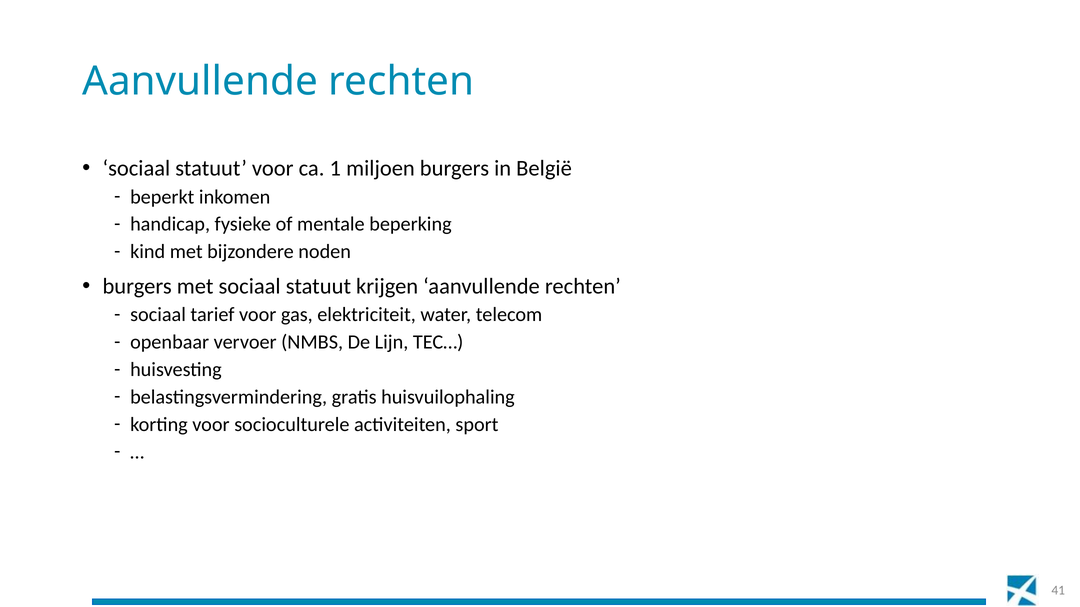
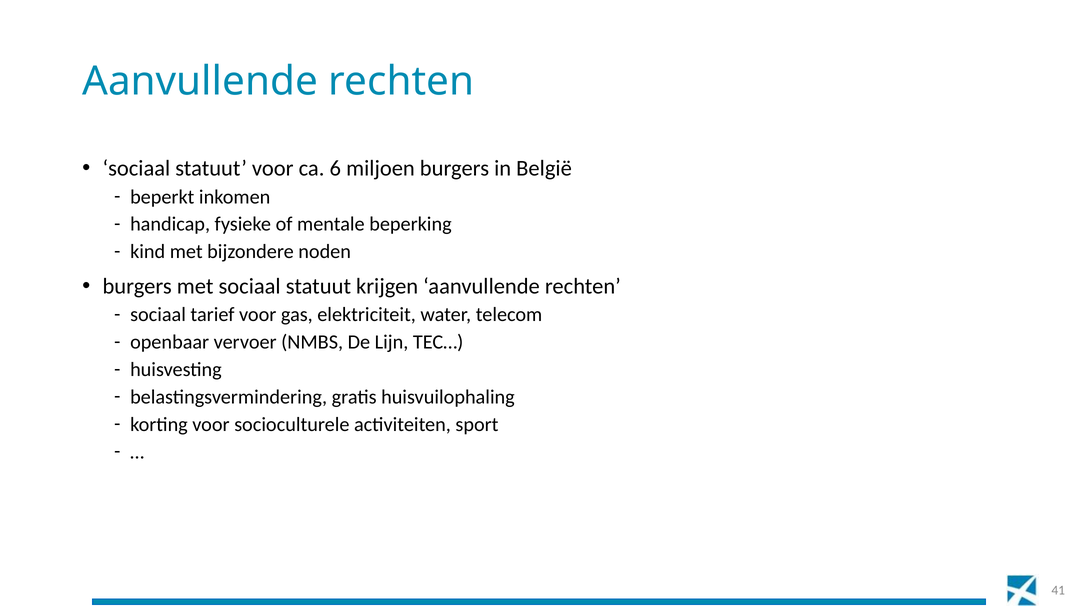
1: 1 -> 6
